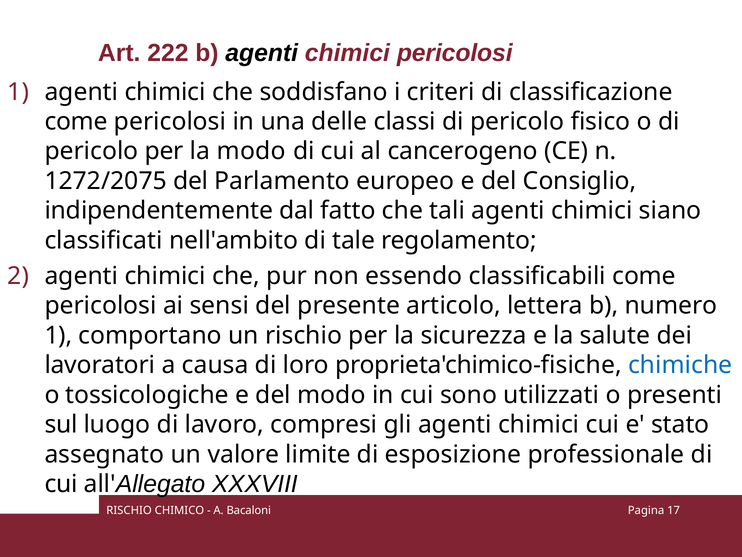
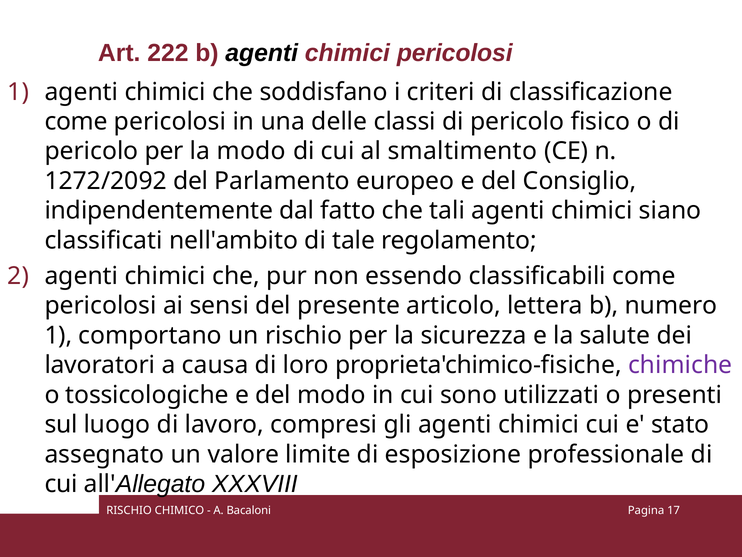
cancerogeno: cancerogeno -> smaltimento
1272/2075: 1272/2075 -> 1272/2092
chimiche colour: blue -> purple
